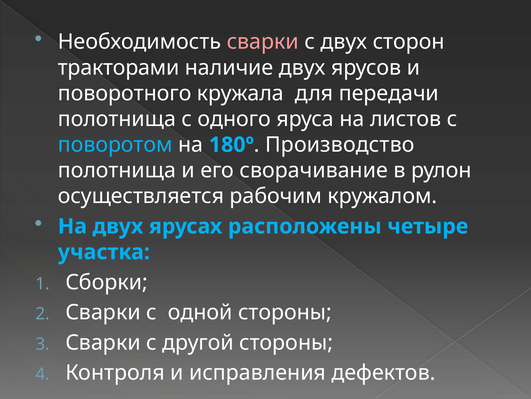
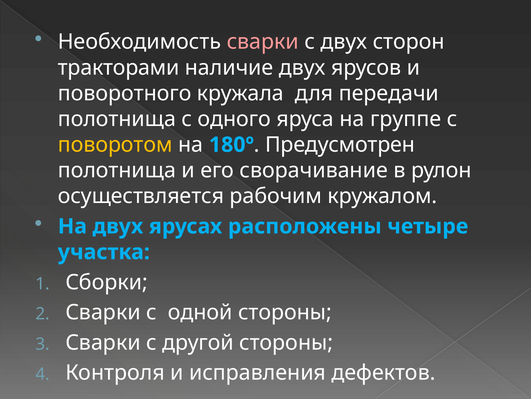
листов: листов -> группе
поворотом colour: light blue -> yellow
Производство: Производство -> Предусмотрен
